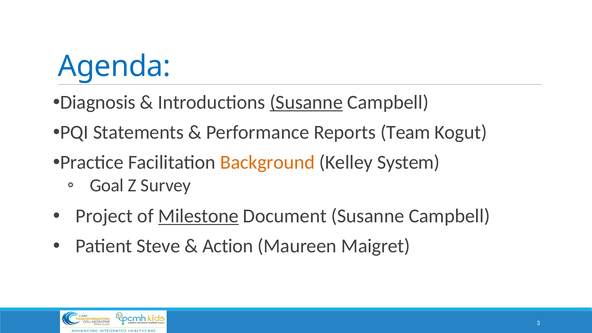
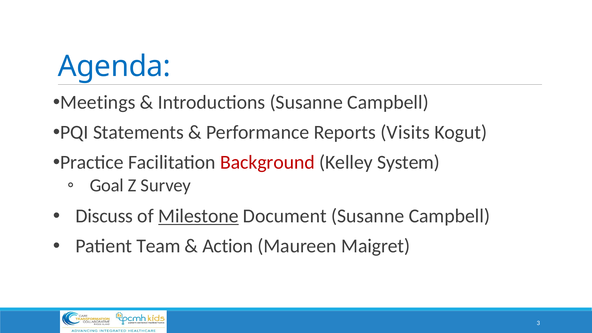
Diagnosis: Diagnosis -> Meetings
Susanne at (306, 102) underline: present -> none
Team: Team -> Visits
Background colour: orange -> red
Project: Project -> Discuss
Steve: Steve -> Team
